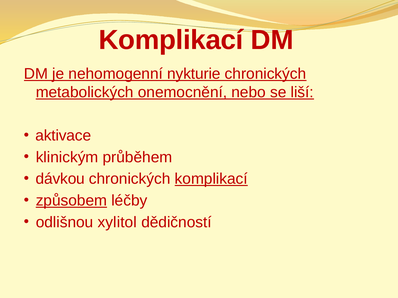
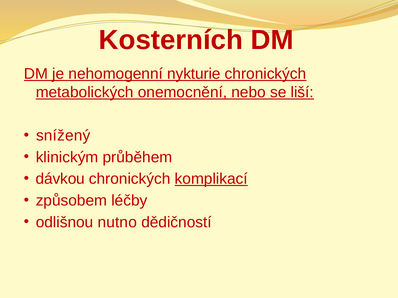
Komplikací at (171, 40): Komplikací -> Kosterních
aktivace: aktivace -> snížený
způsobem underline: present -> none
xylitol: xylitol -> nutno
